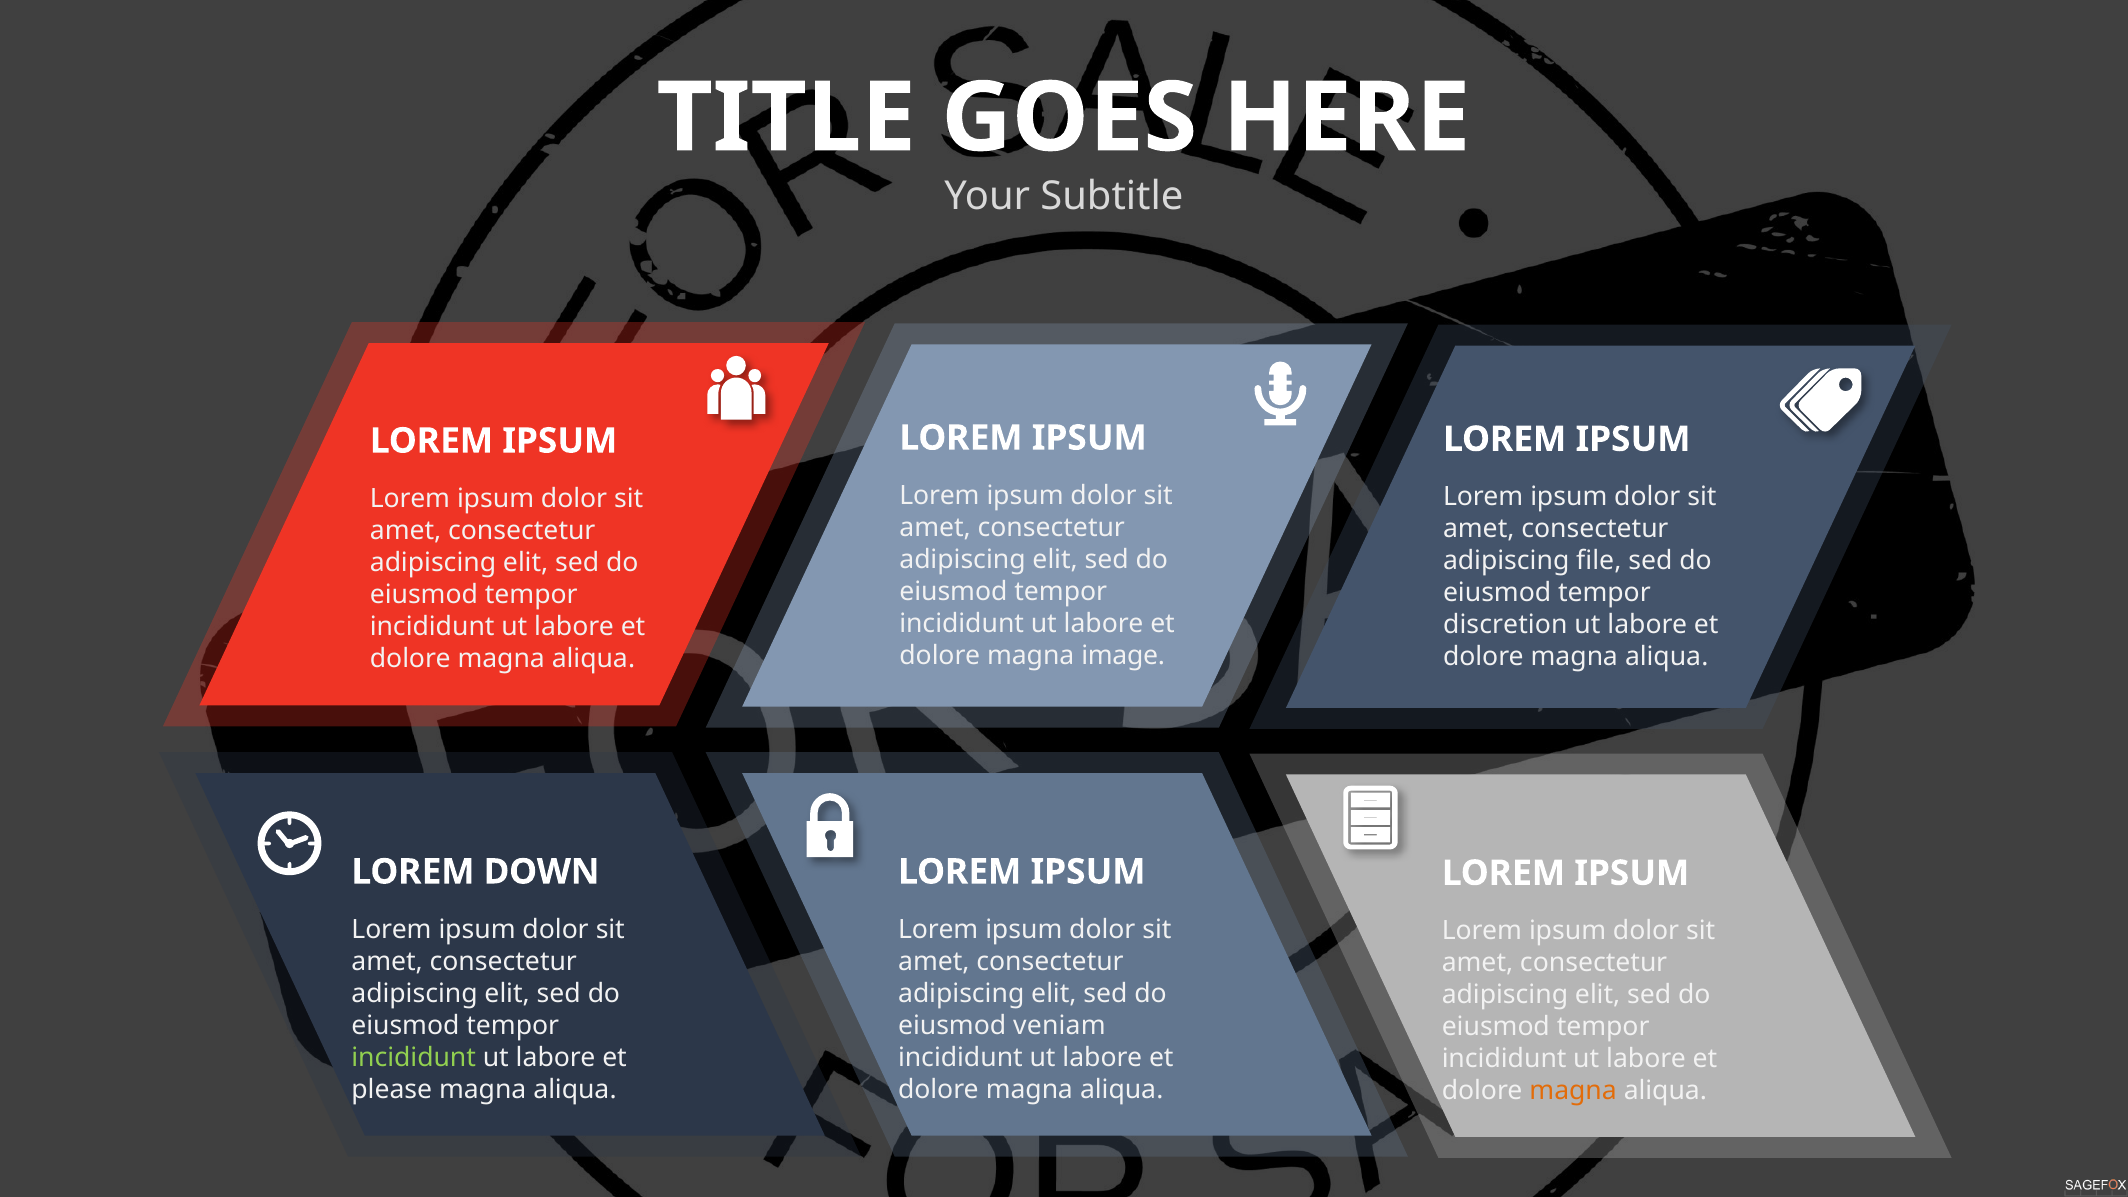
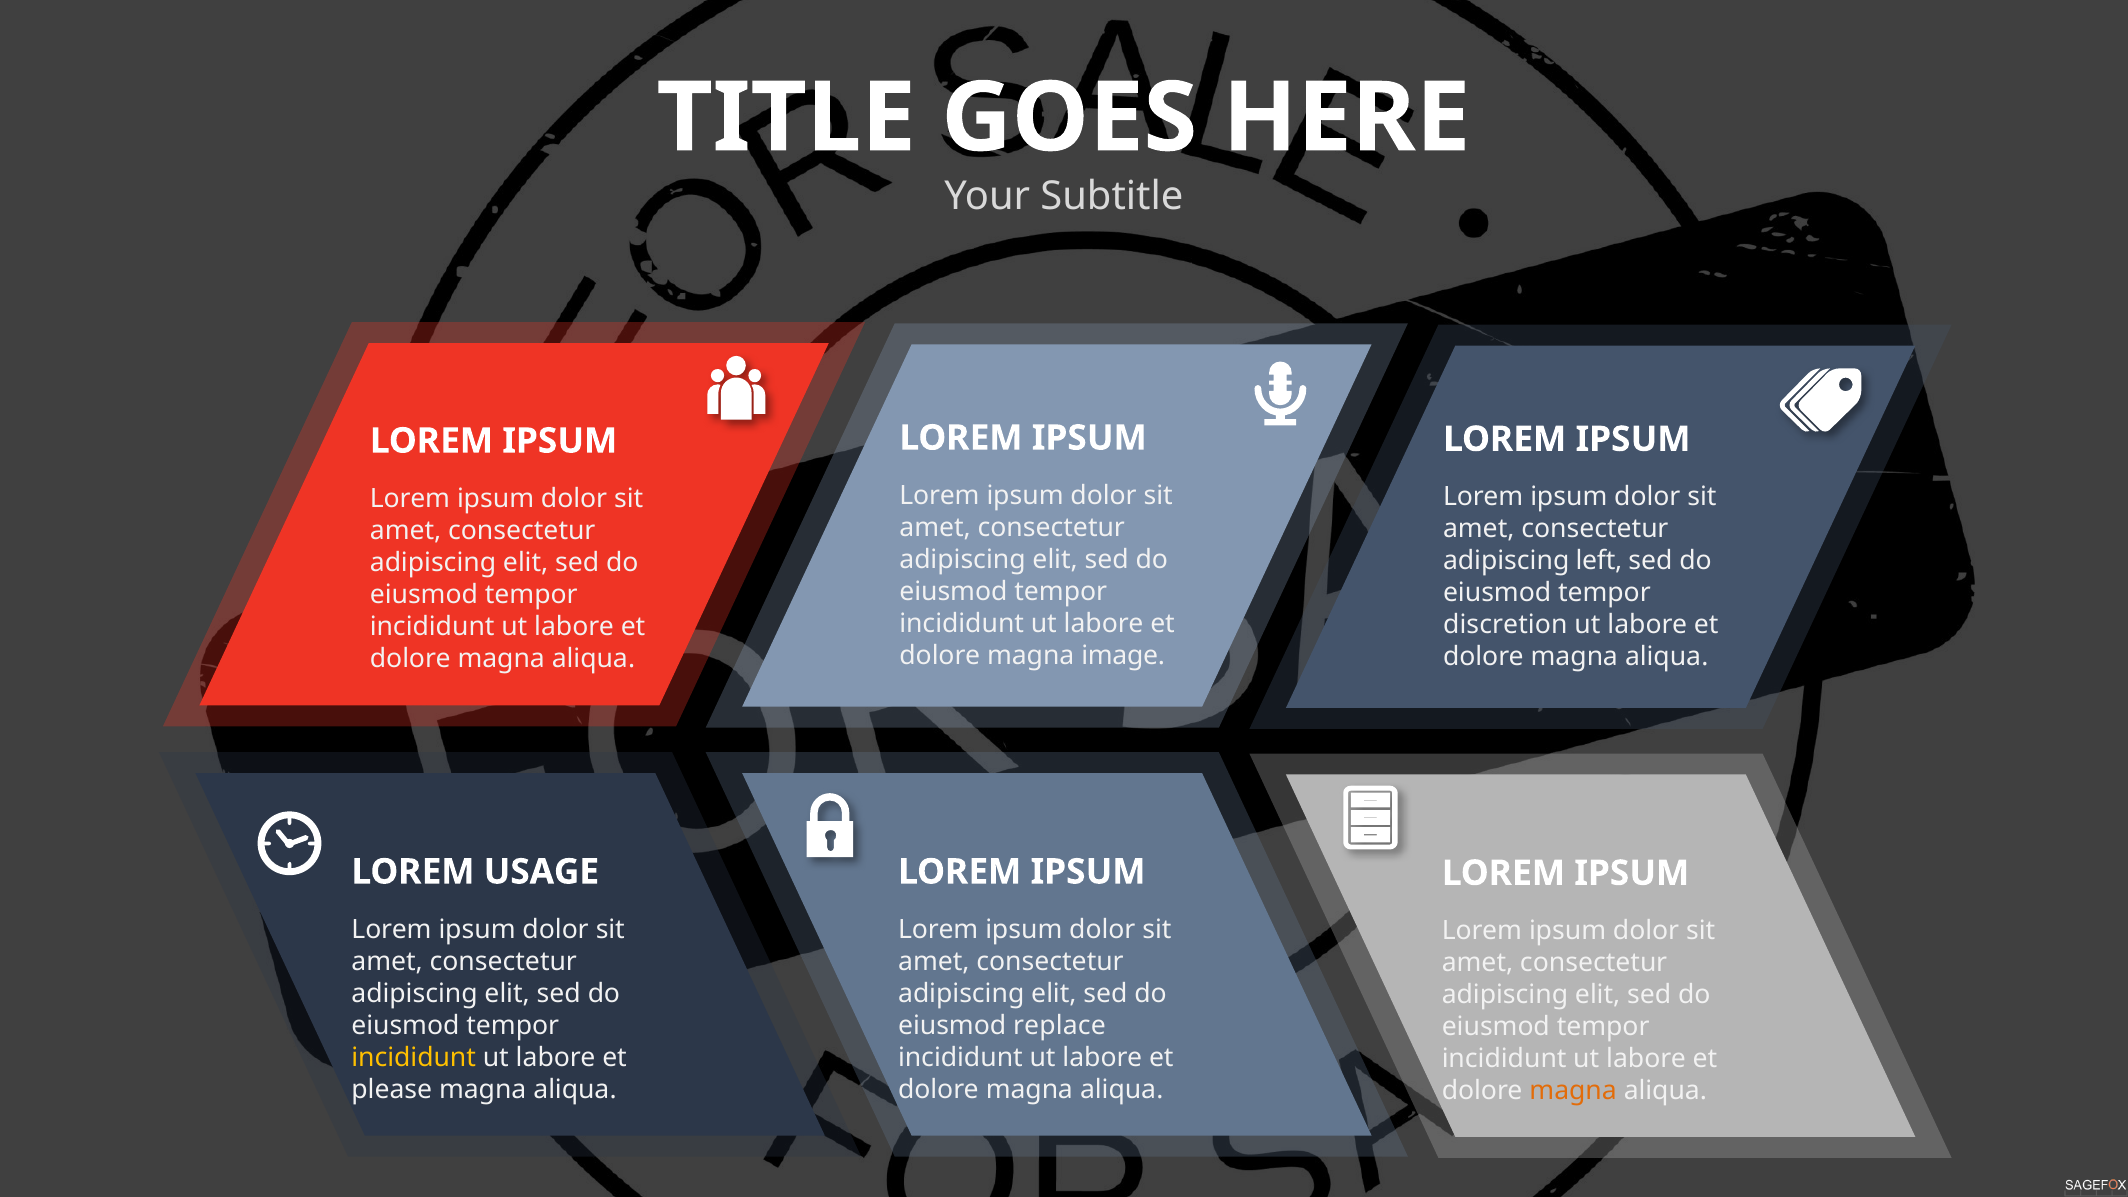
file: file -> left
DOWN: DOWN -> USAGE
veniam: veniam -> replace
incididunt at (414, 1057) colour: light green -> yellow
